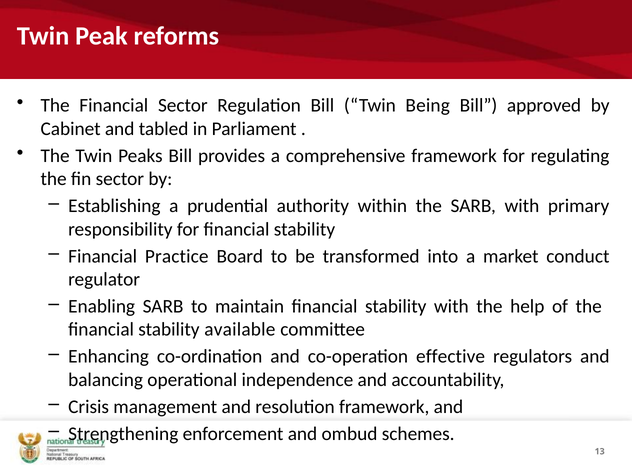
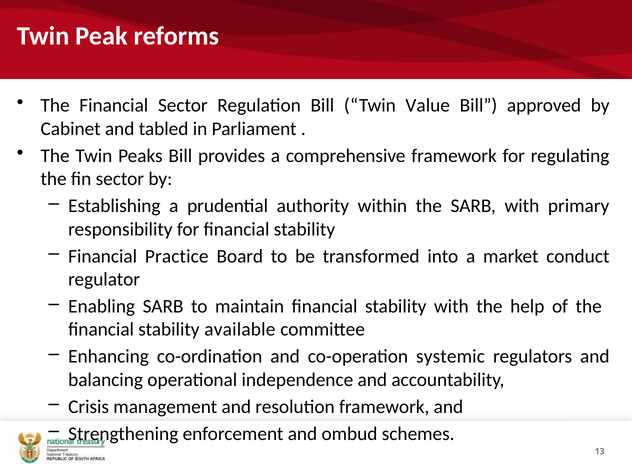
Being: Being -> Value
effective: effective -> systemic
